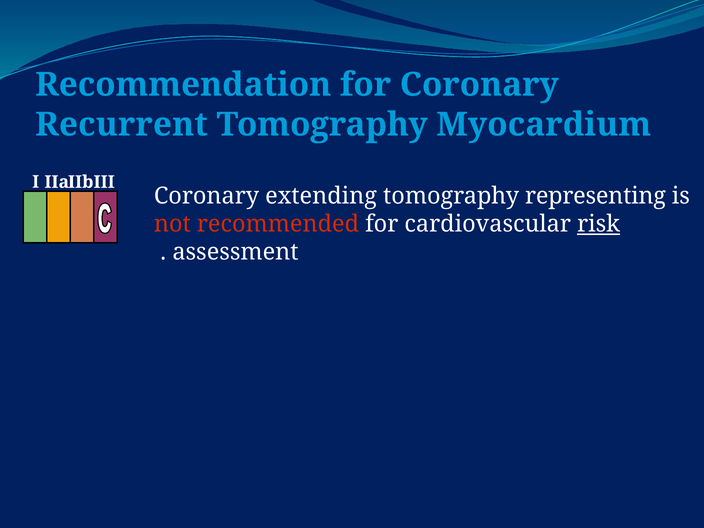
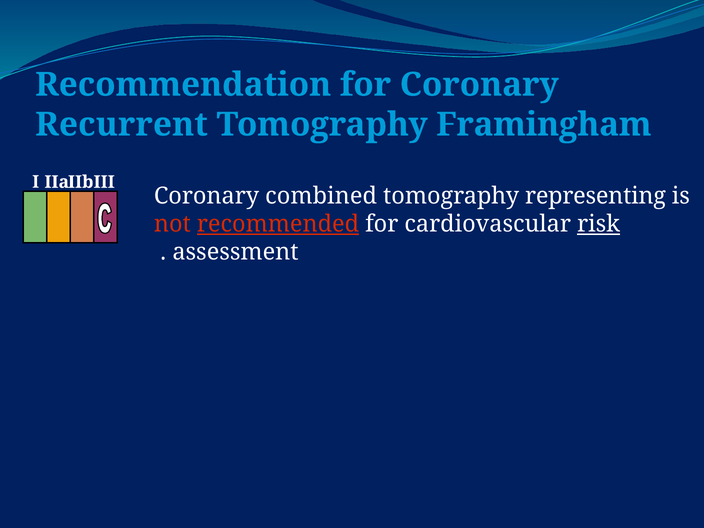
Myocardium: Myocardium -> Framingham
extending: extending -> combined
recommended underline: none -> present
